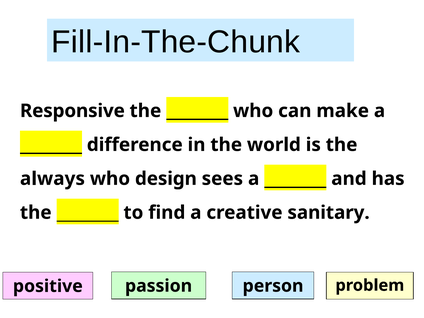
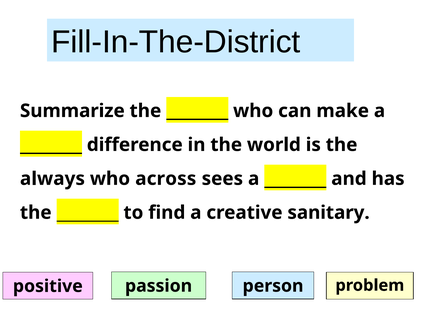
Fill-In-The-Chunk: Fill-In-The-Chunk -> Fill-In-The-District
Responsive: Responsive -> Summarize
design: design -> across
